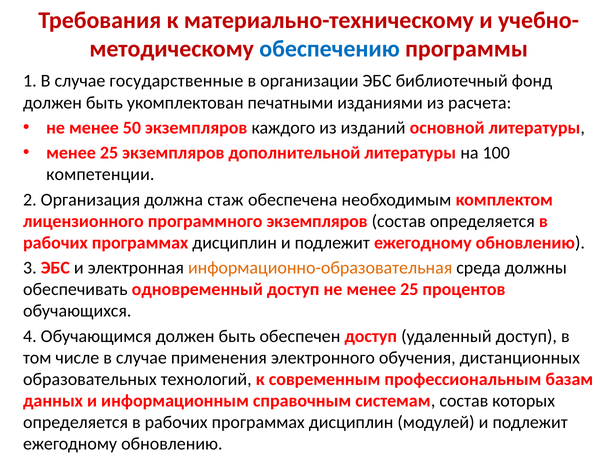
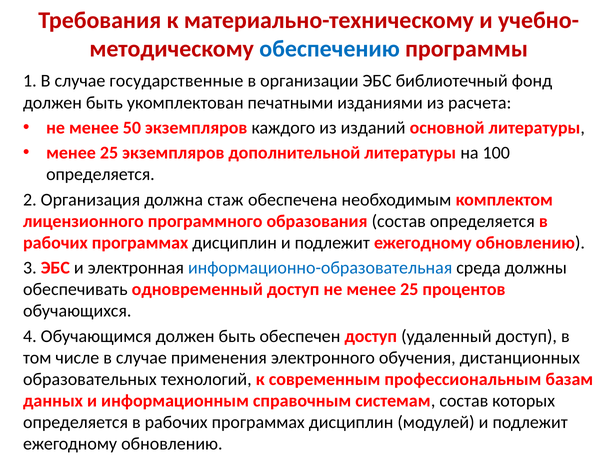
компетенции at (100, 174): компетенции -> определяется
программного экземпляров: экземпляров -> образования
информационно-образовательная colour: orange -> blue
